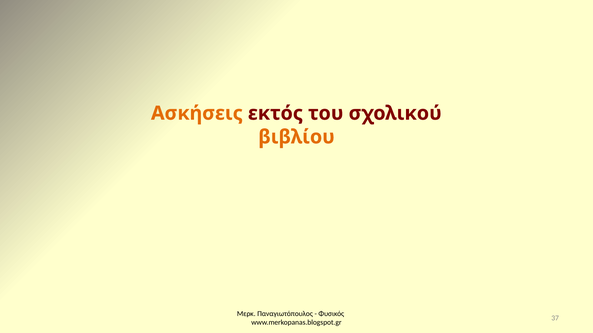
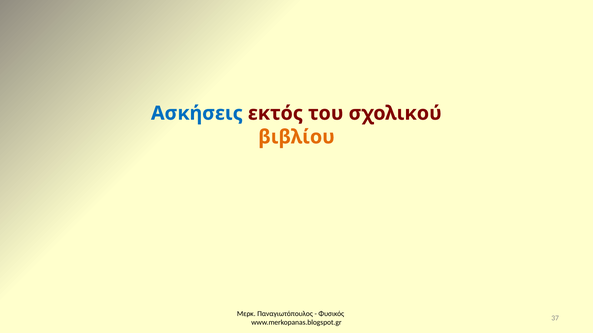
Ασκήσεις colour: orange -> blue
